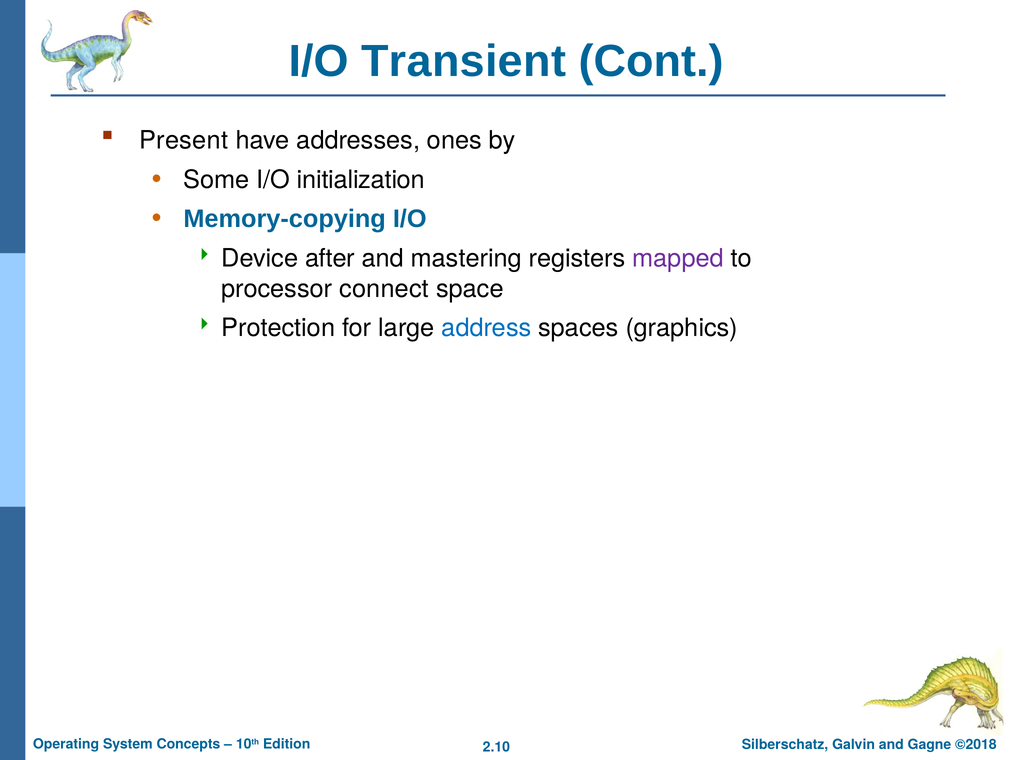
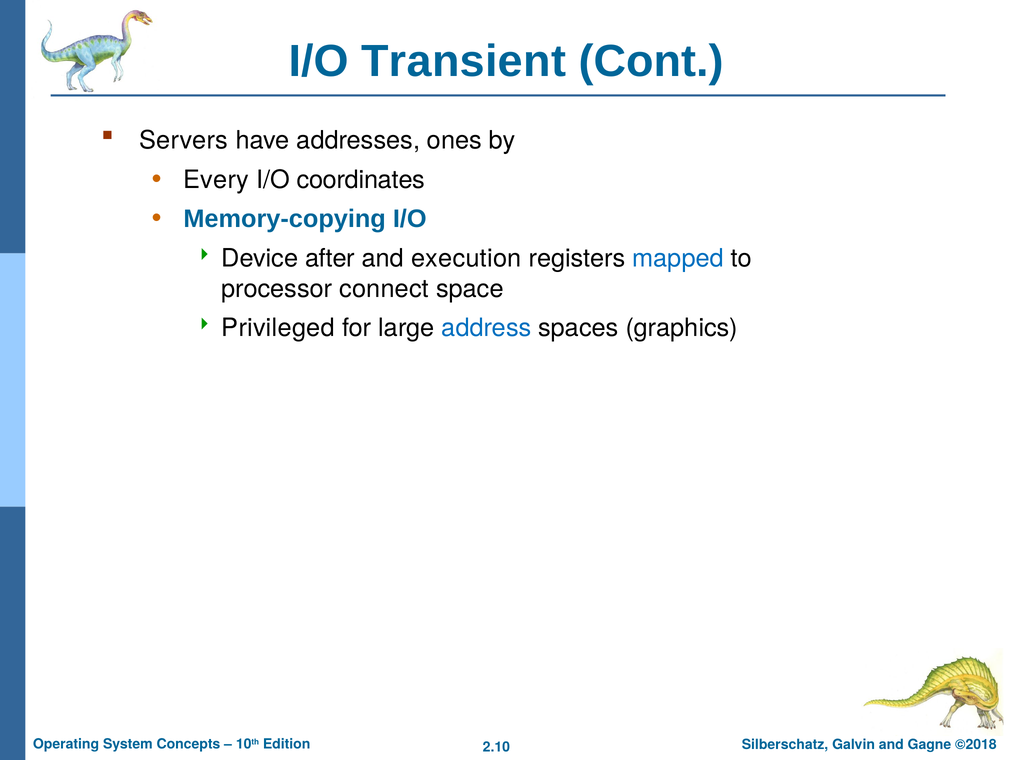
Present: Present -> Servers
Some: Some -> Every
initialization: initialization -> coordinates
mastering: mastering -> execution
mapped colour: purple -> blue
Protection: Protection -> Privileged
